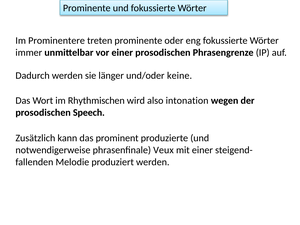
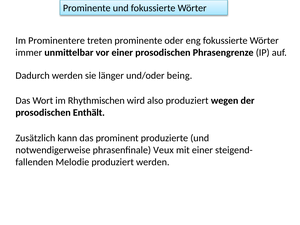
keine: keine -> being
also intonation: intonation -> produziert
Speech: Speech -> Enthält
